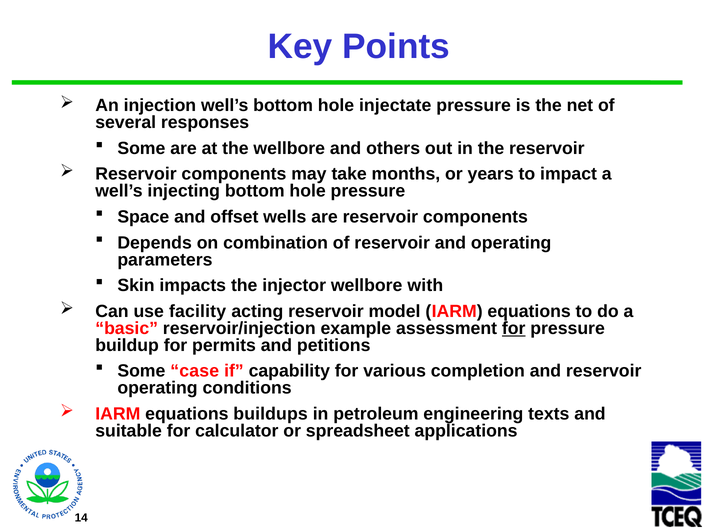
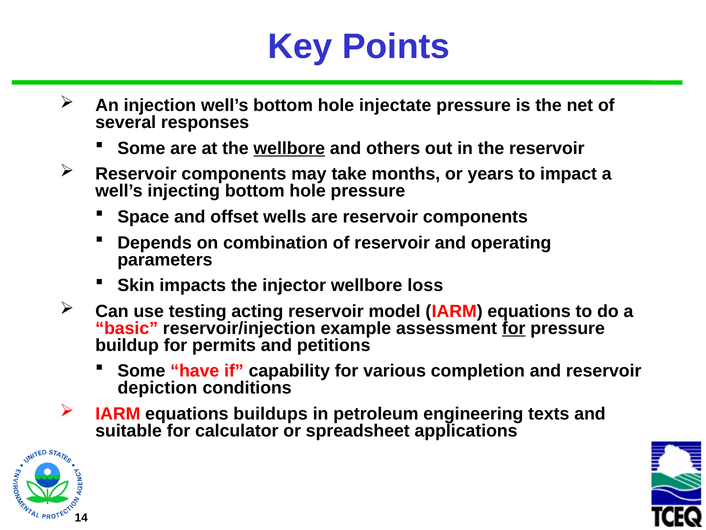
wellbore at (289, 148) underline: none -> present
with: with -> loss
facility: facility -> testing
case: case -> have
operating at (158, 388): operating -> depiction
